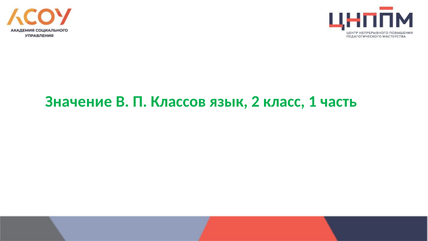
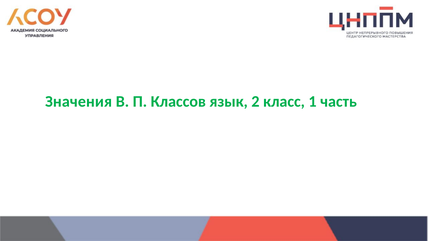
Значение: Значение -> Значения
